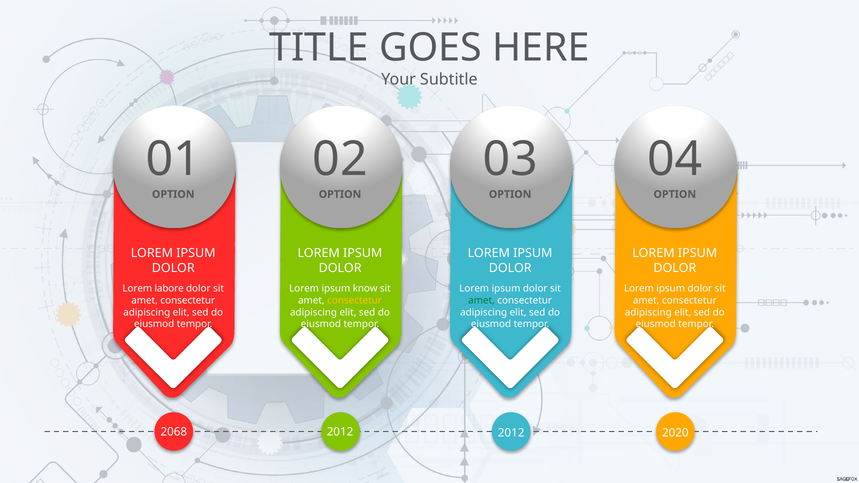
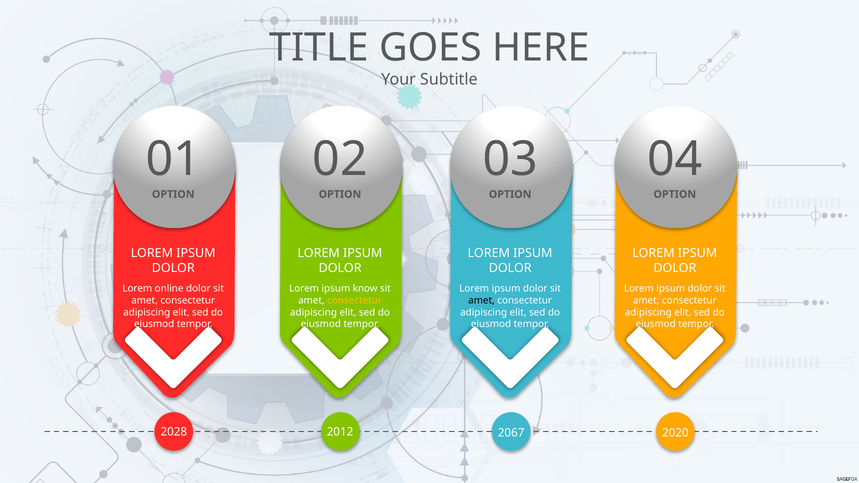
labore: labore -> online
amet at (481, 301) colour: green -> black
2068: 2068 -> 2028
2012 at (511, 433): 2012 -> 2067
